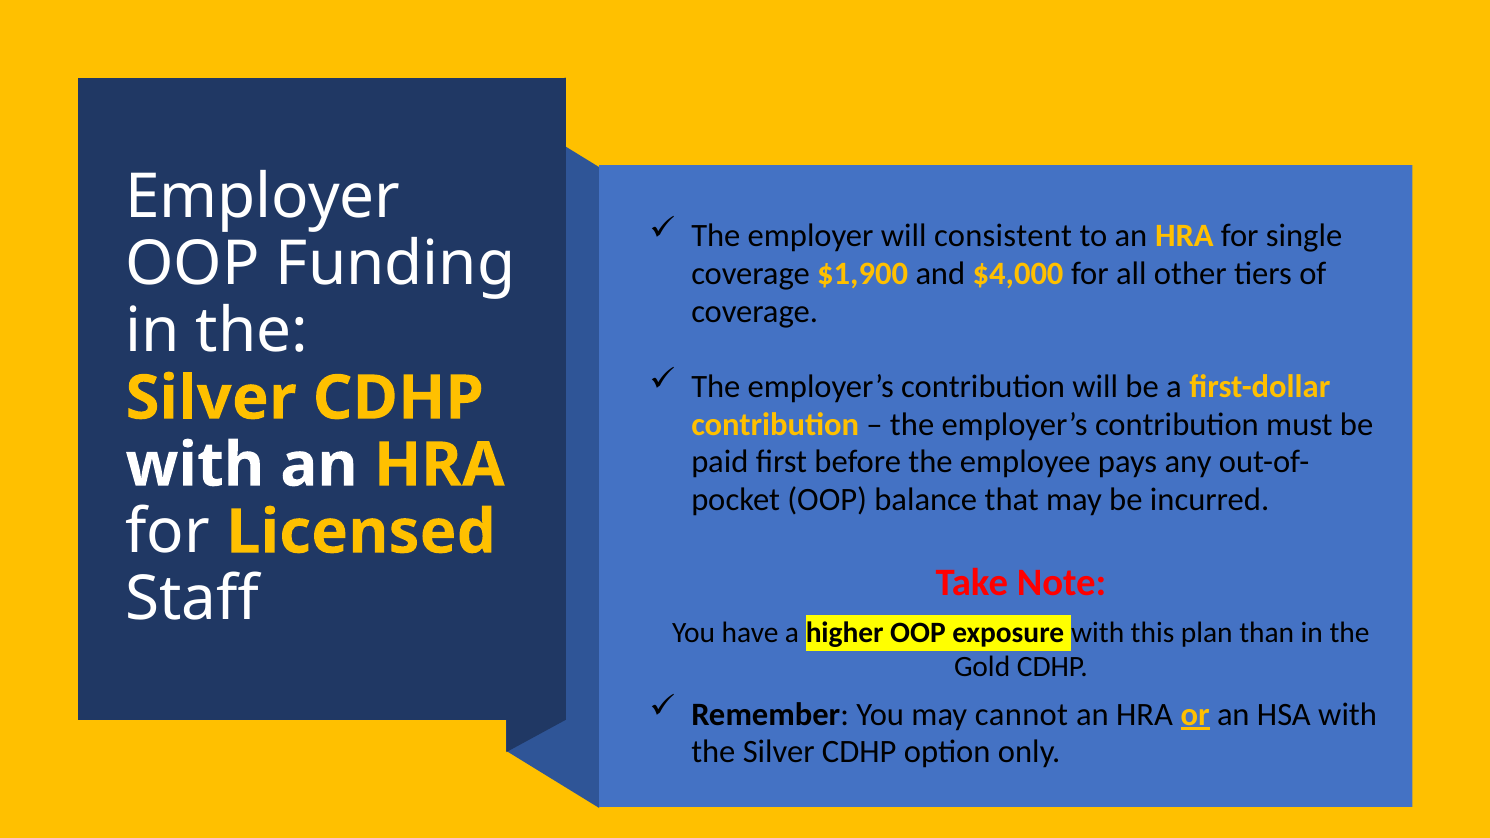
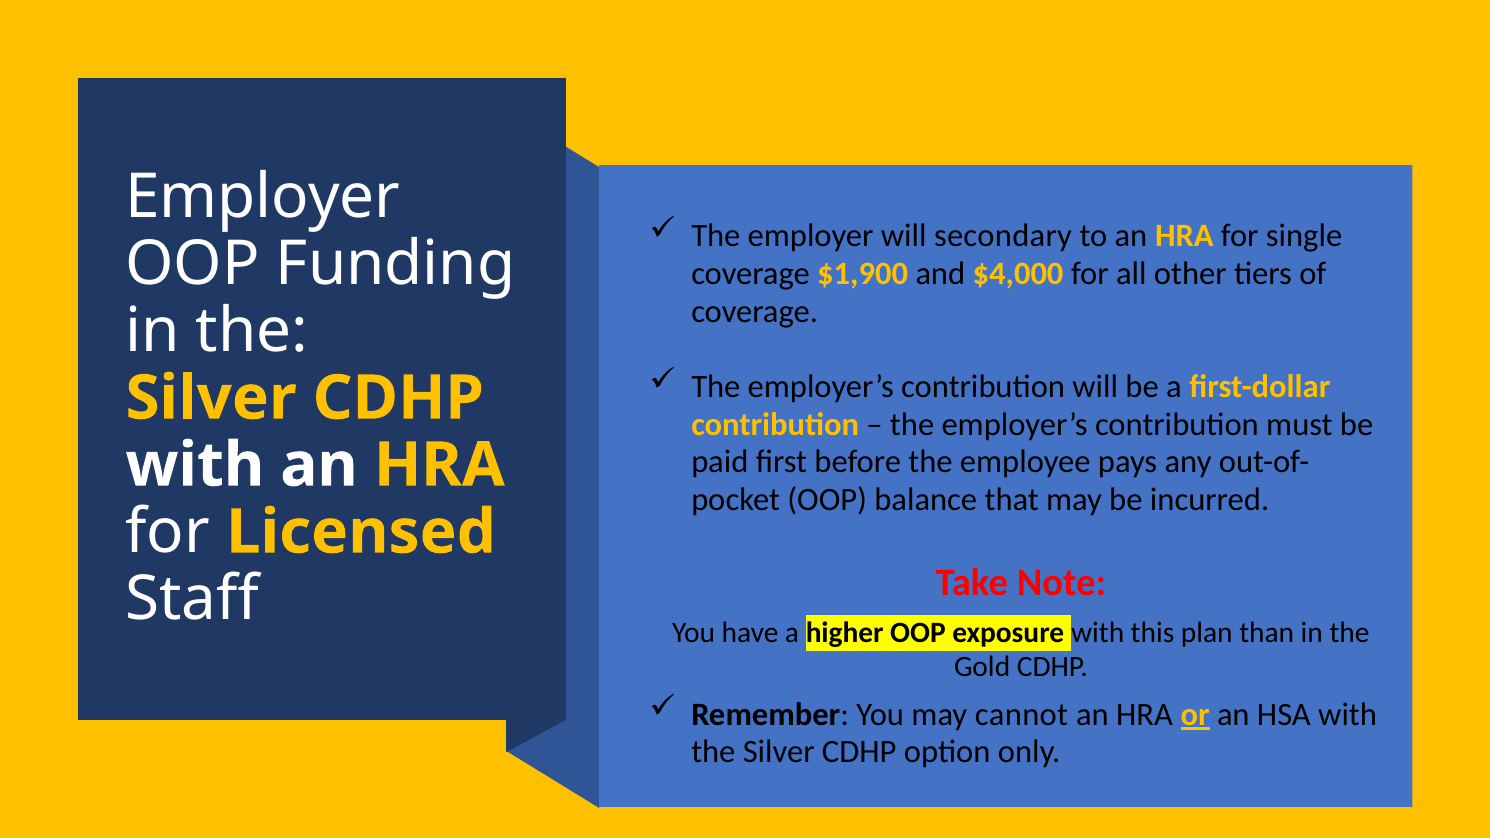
consistent: consistent -> secondary
